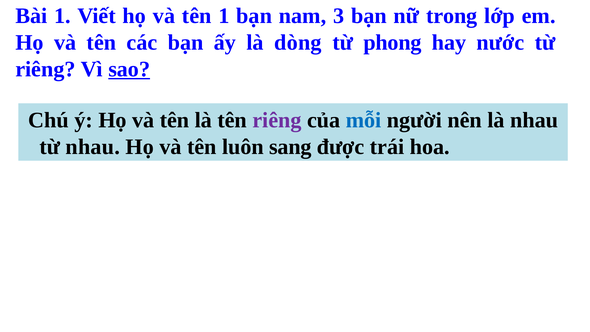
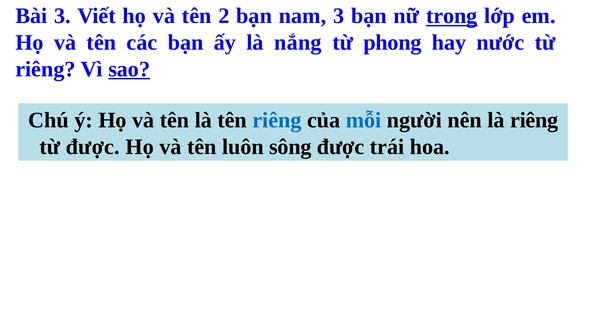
Bài 1: 1 -> 3
tên 1: 1 -> 2
trong underline: none -> present
dòng: dòng -> nắng
riêng at (277, 120) colour: purple -> blue
là nhau: nhau -> riêng
từ nhau: nhau -> được
sang: sang -> sông
